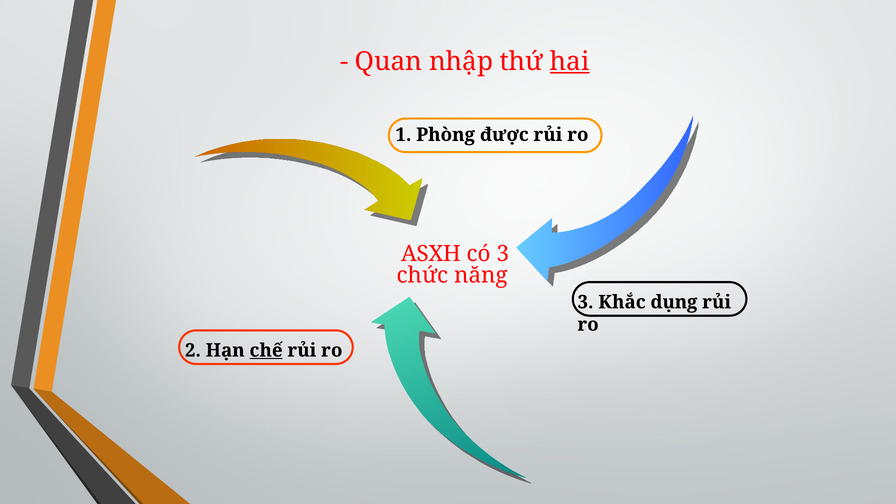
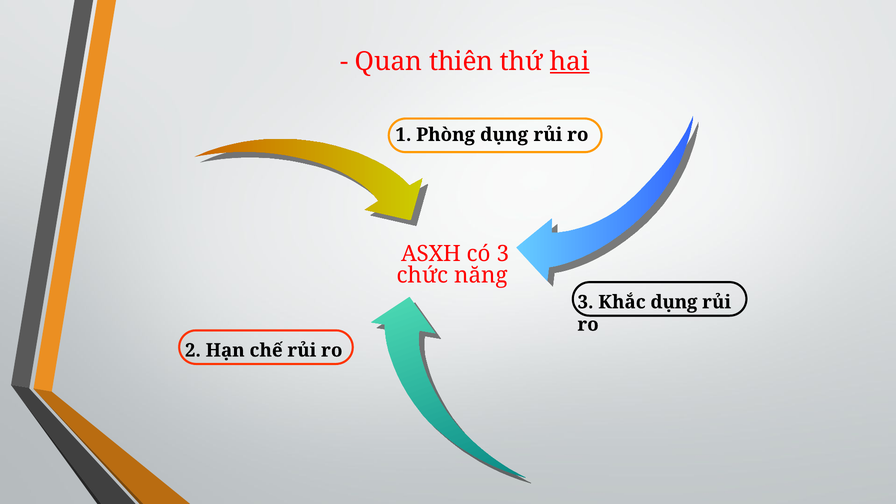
nhập: nhập -> thiên
Phòng được: được -> dụng
chế underline: present -> none
